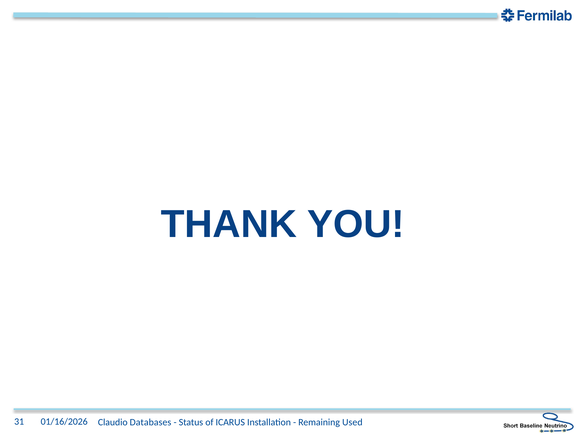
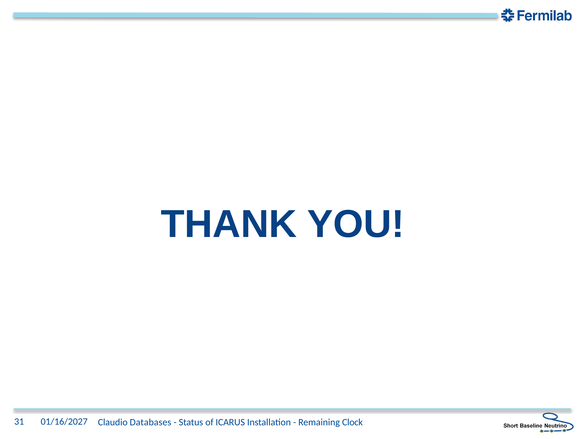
01/16/2026: 01/16/2026 -> 01/16/2027
Used: Used -> Clock
